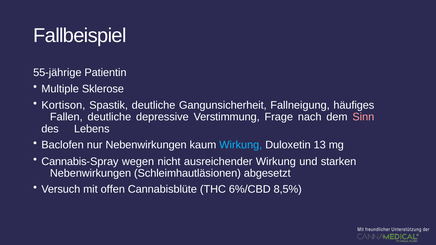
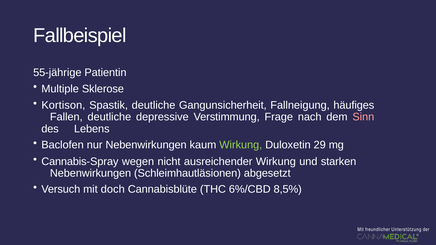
Wirkung at (241, 145) colour: light blue -> light green
13: 13 -> 29
offen: offen -> doch
